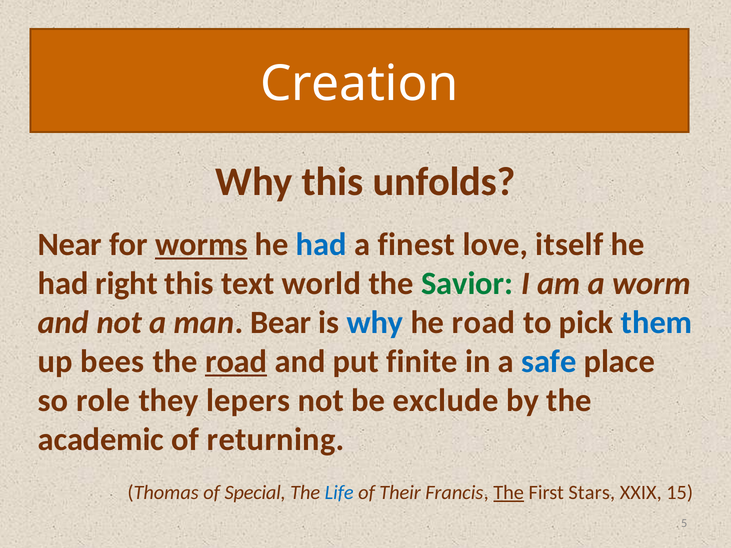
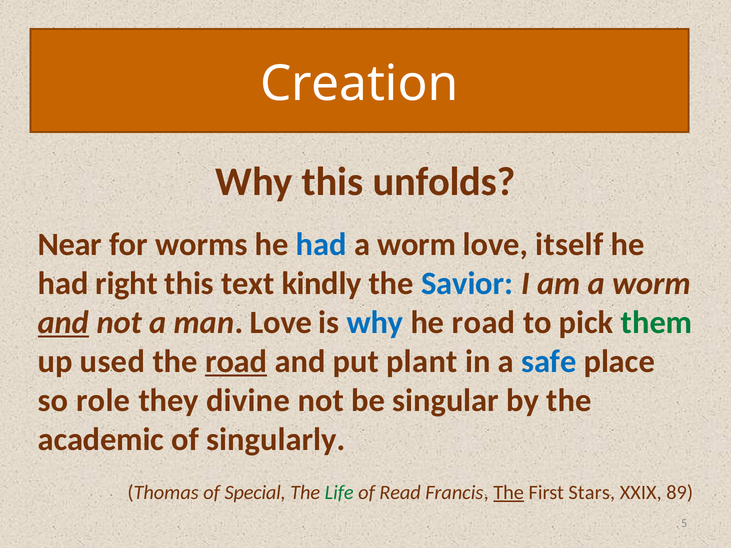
worms underline: present -> none
finest at (416, 245): finest -> worm
world: world -> kindly
Savior colour: green -> blue
and at (63, 323) underline: none -> present
man Bear: Bear -> Love
them colour: blue -> green
bees: bees -> used
finite: finite -> plant
lepers: lepers -> divine
exclude: exclude -> singular
returning: returning -> singularly
Life colour: blue -> green
Their: Their -> Read
15: 15 -> 89
